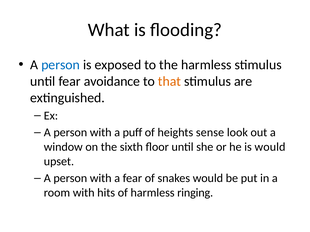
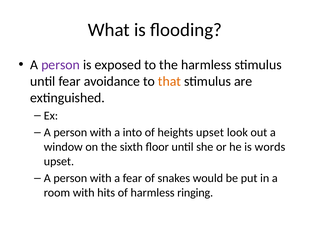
person at (61, 65) colour: blue -> purple
puff: puff -> into
heights sense: sense -> upset
is would: would -> words
